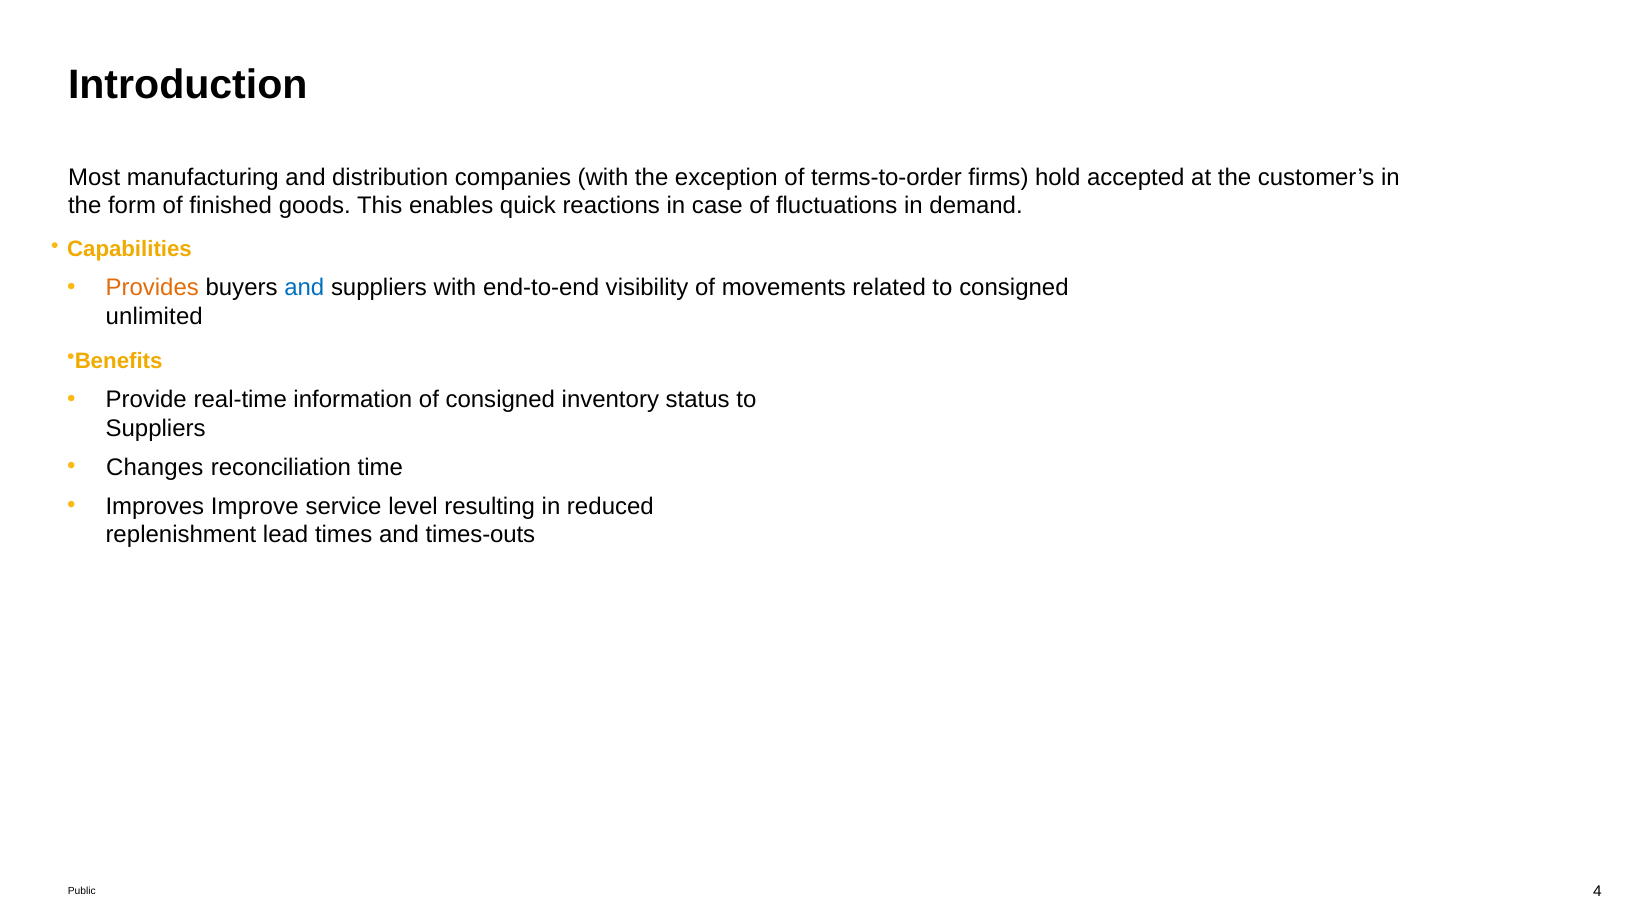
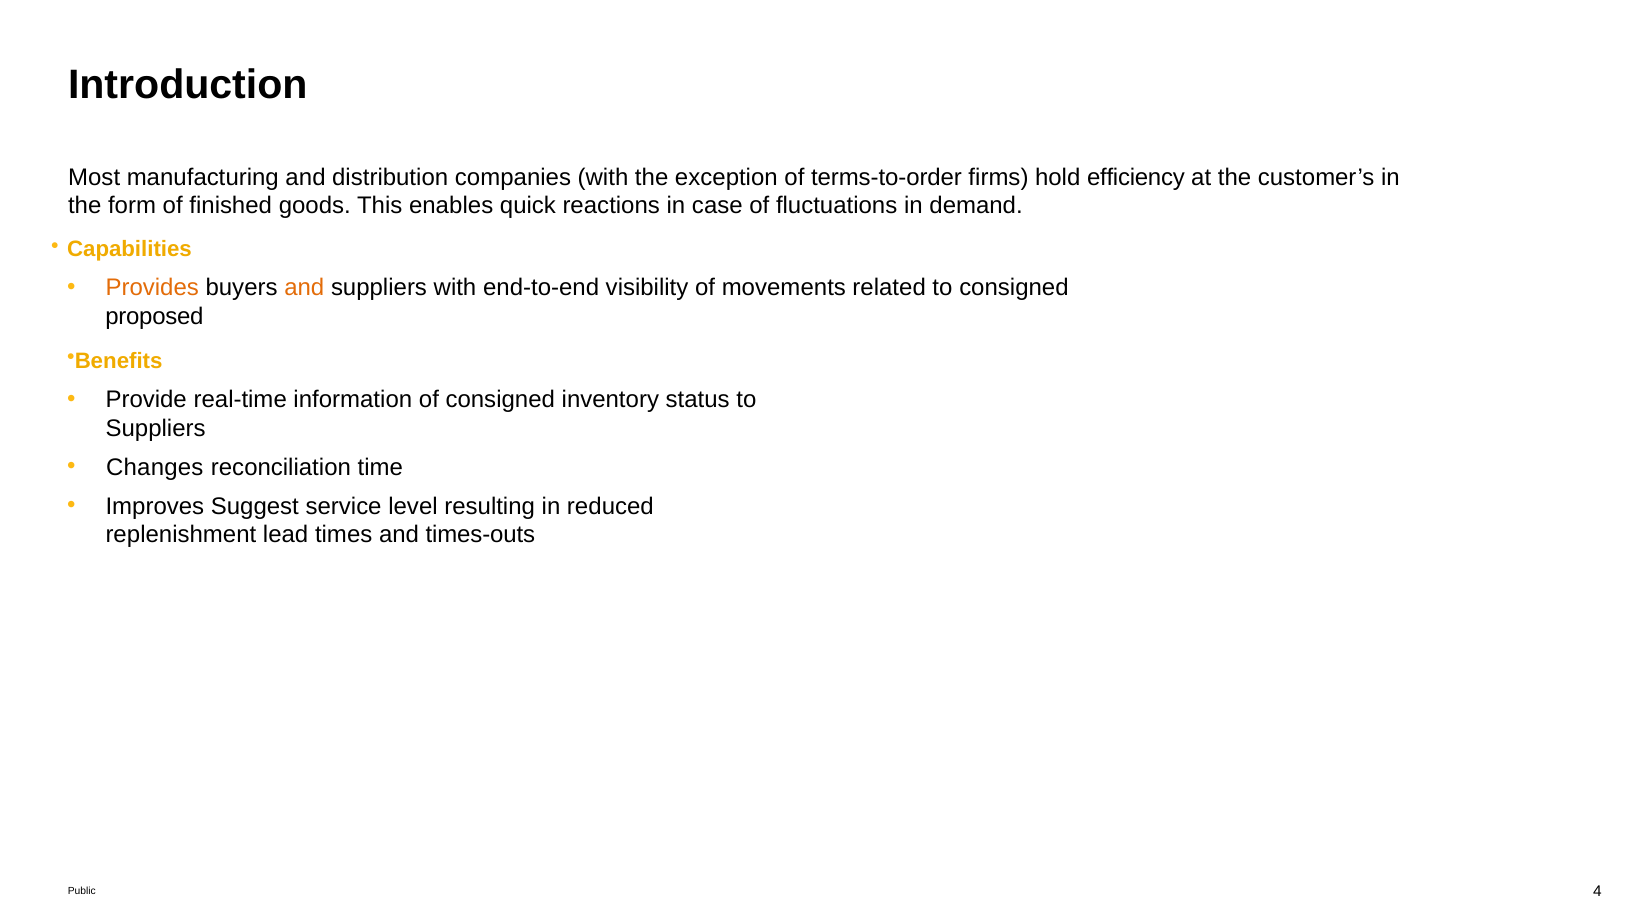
accepted: accepted -> efficiency
and at (304, 288) colour: blue -> orange
unlimited: unlimited -> proposed
Improve: Improve -> Suggest
